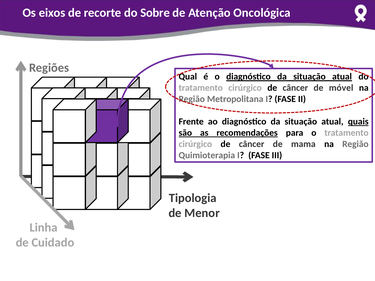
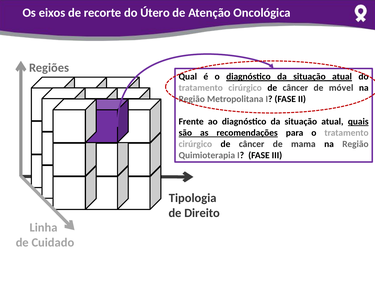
Sobre: Sobre -> Útero
Menor: Menor -> Direito
